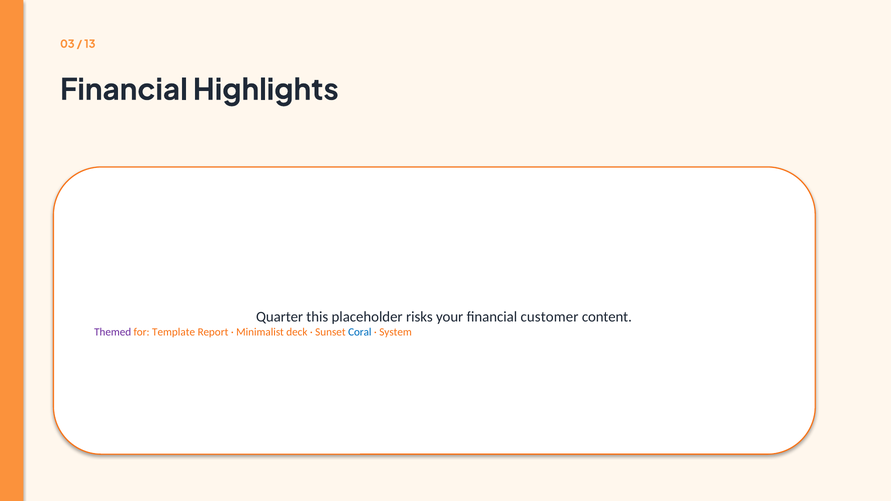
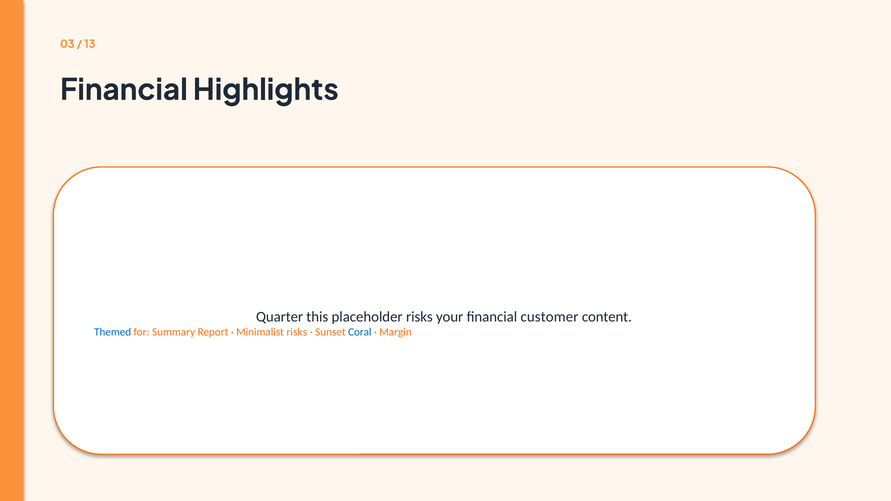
Themed colour: purple -> blue
Template: Template -> Summary
Minimalist deck: deck -> risks
System: System -> Margin
